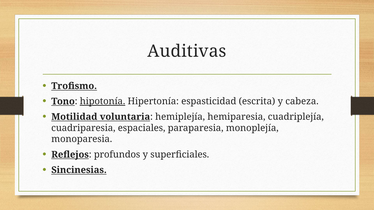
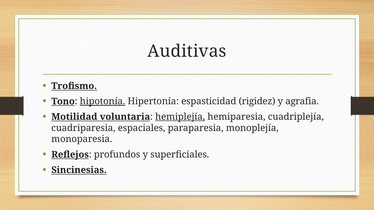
escrita: escrita -> rigidez
cabeza: cabeza -> agrafia
hemiplejía underline: none -> present
